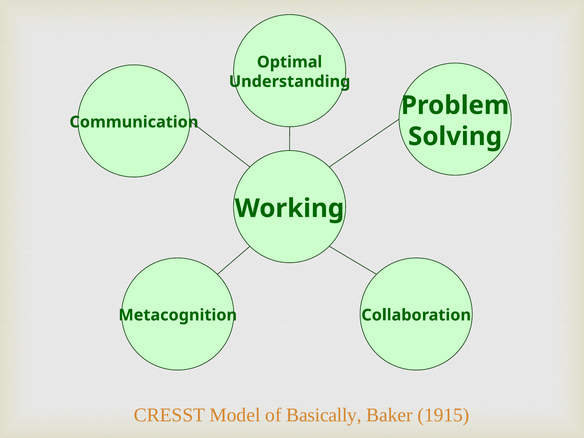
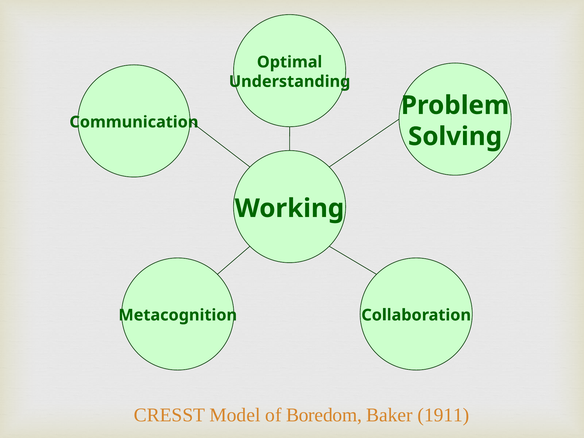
Basically: Basically -> Boredom
1915: 1915 -> 1911
